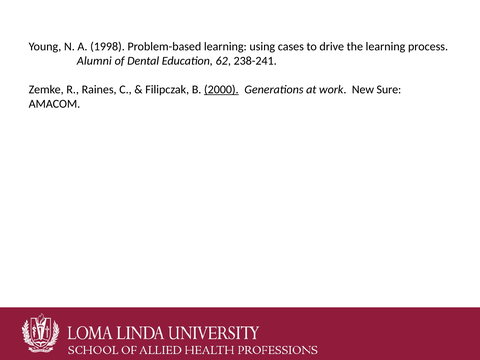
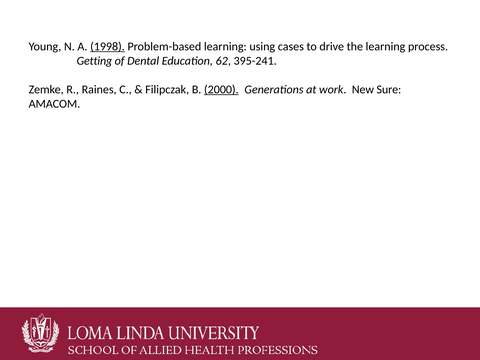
1998 underline: none -> present
Alumni: Alumni -> Getting
238-241: 238-241 -> 395-241
